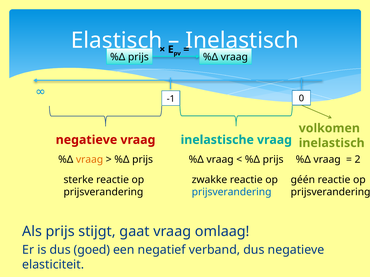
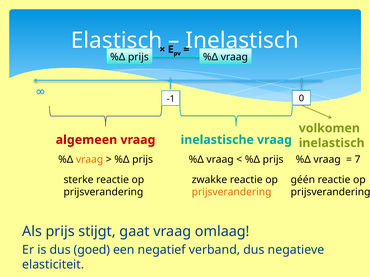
negatieve at (86, 140): negatieve -> algemeen
2: 2 -> 7
prijsverandering at (232, 192) colour: blue -> orange
